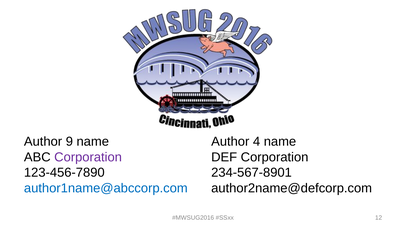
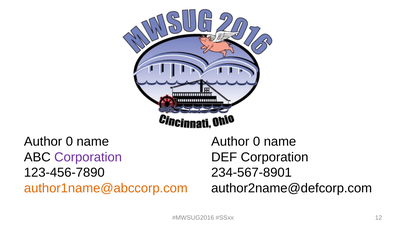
9 at (69, 142): 9 -> 0
4 at (257, 142): 4 -> 0
author1name@abccorp.com colour: blue -> orange
